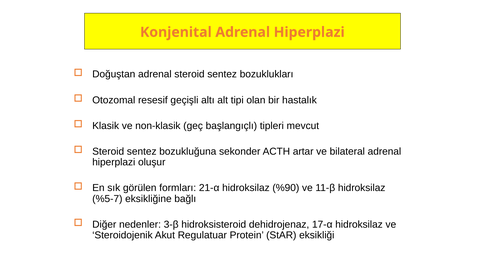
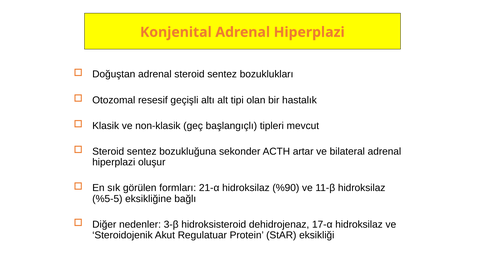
%5-7: %5-7 -> %5-5
